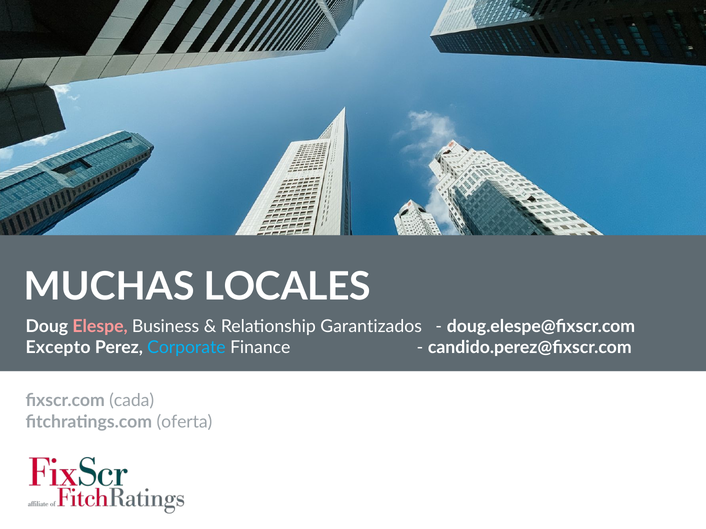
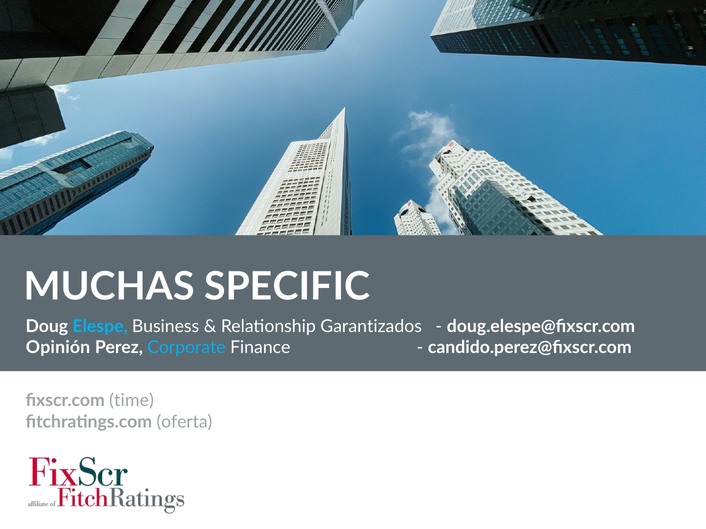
LOCALES: LOCALES -> SPECIFIC
Elespe colour: pink -> light blue
Excepto: Excepto -> Opinión
cada: cada -> time
